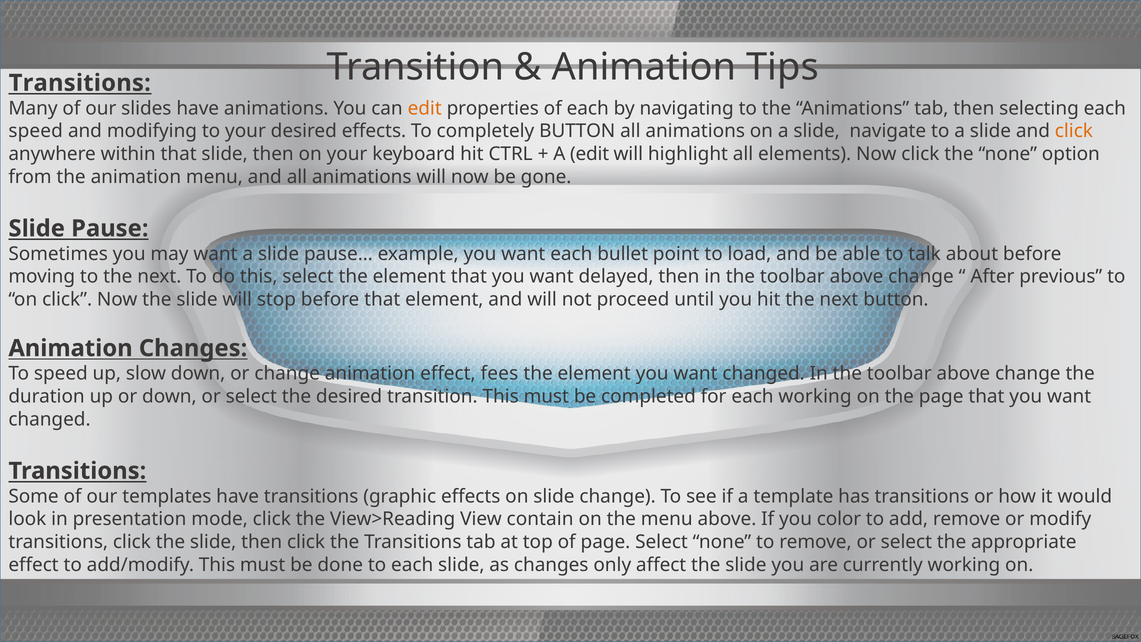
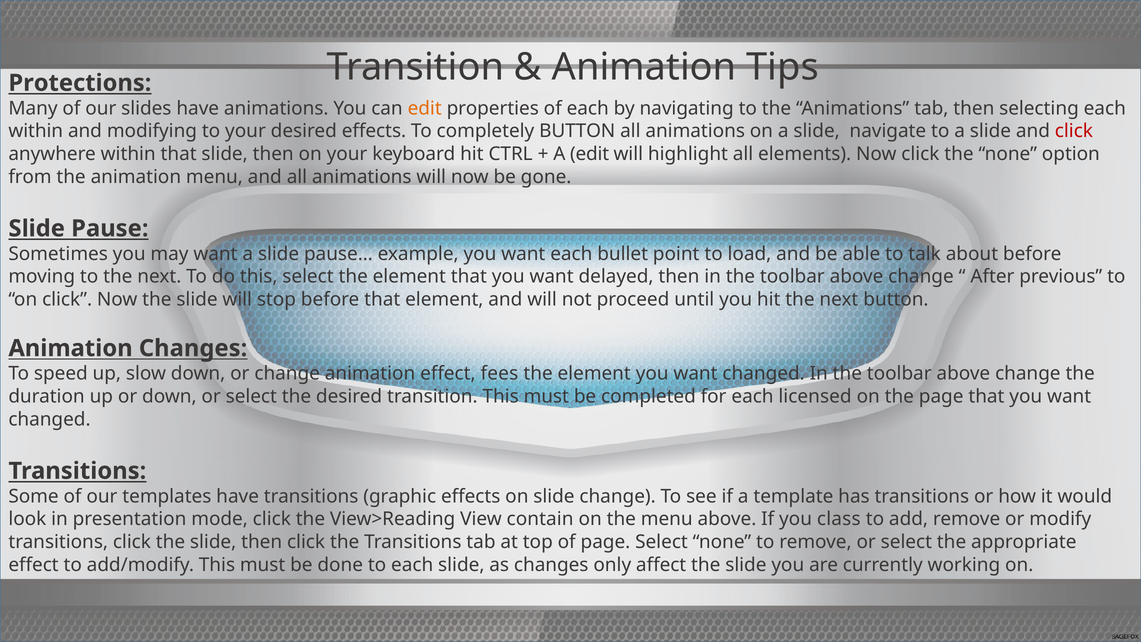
Transitions at (80, 83): Transitions -> Protections
speed at (36, 131): speed -> within
click at (1074, 131) colour: orange -> red
each working: working -> licensed
color: color -> class
